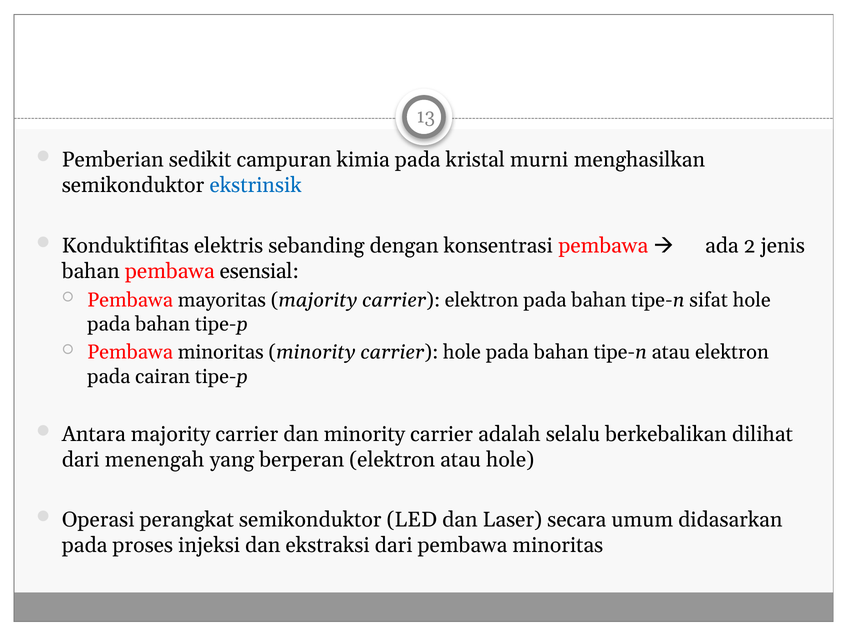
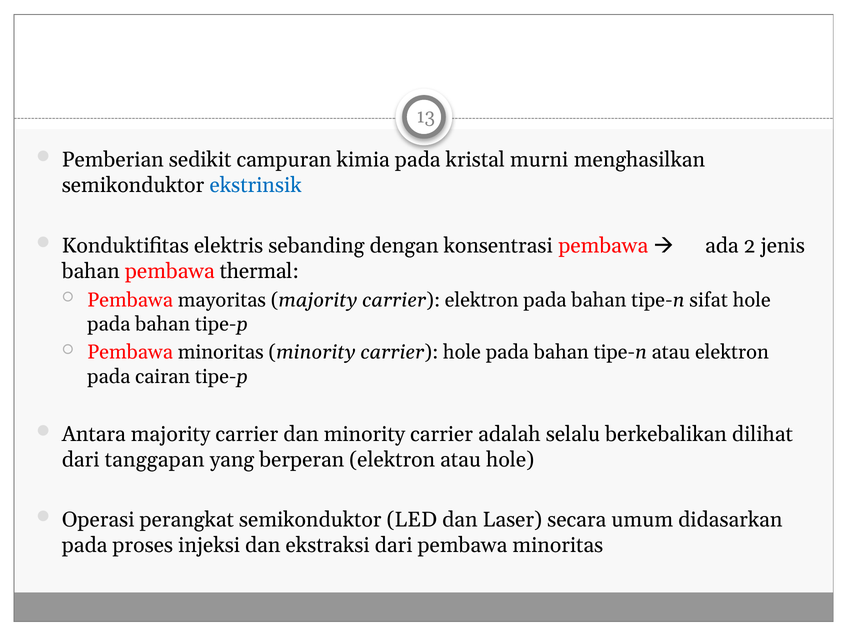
esensial: esensial -> thermal
menengah: menengah -> tanggapan
